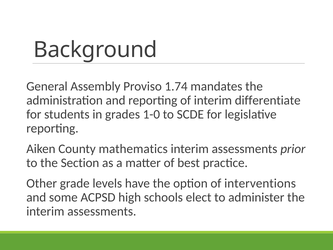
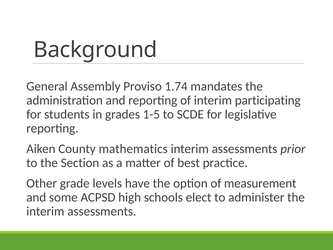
differentiate: differentiate -> participating
1-0: 1-0 -> 1-5
interventions: interventions -> measurement
